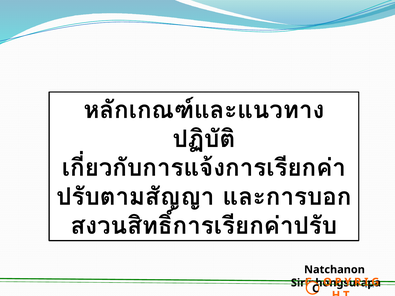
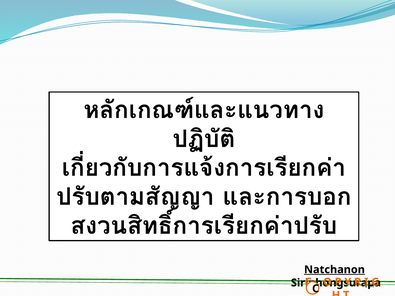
Natchanon underline: none -> present
